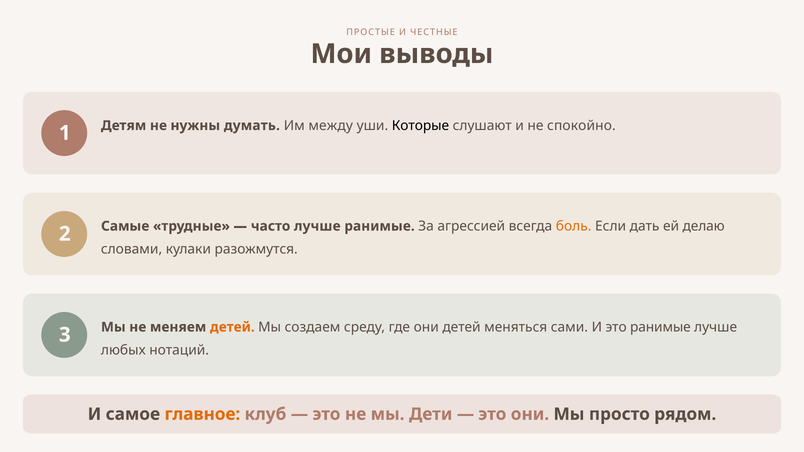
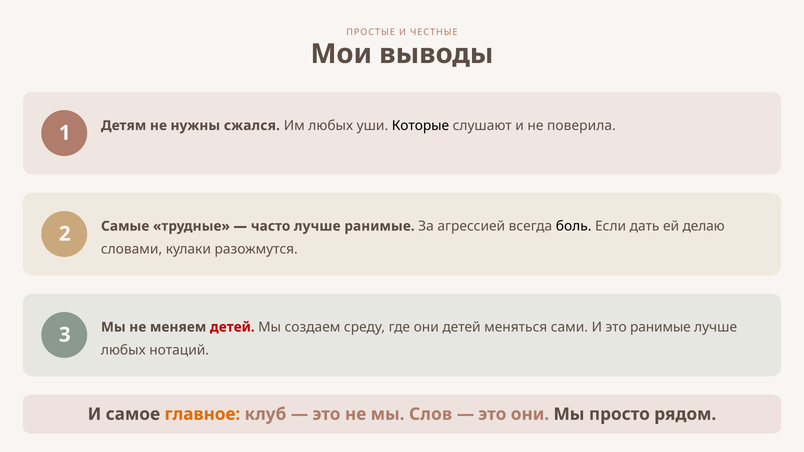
думать: думать -> сжался
Им между: между -> любых
спокойно: спокойно -> поверила
боль colour: orange -> black
детей at (232, 327) colour: orange -> red
Дети: Дети -> Слов
